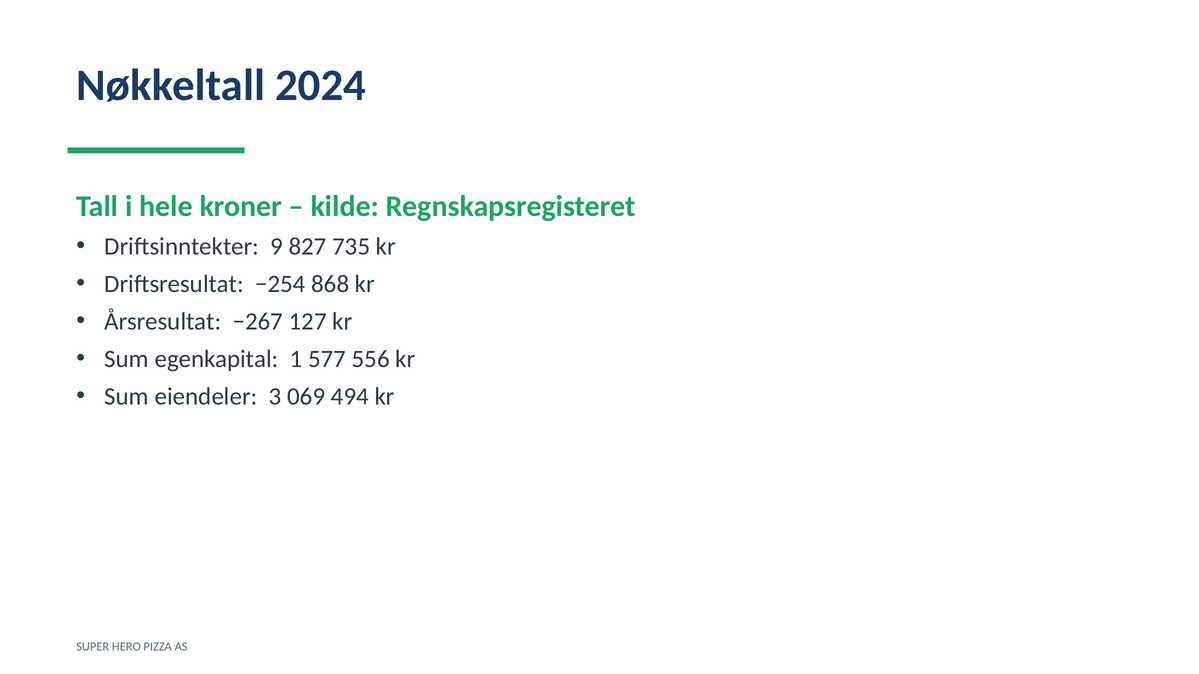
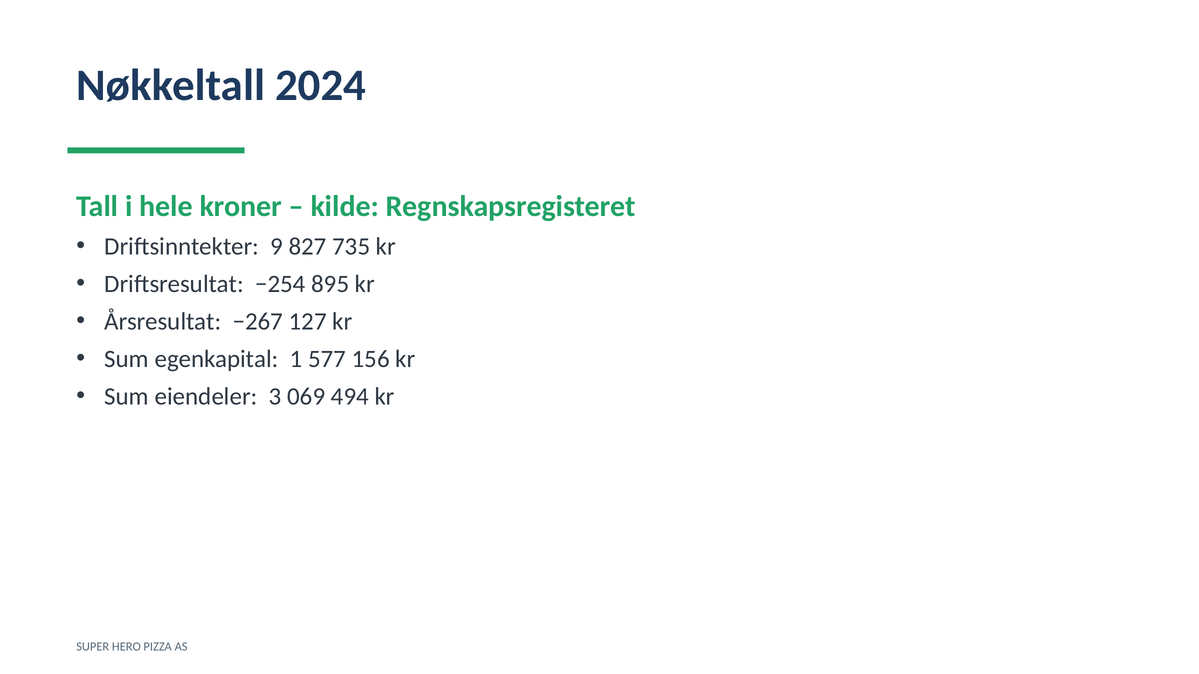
868: 868 -> 895
556: 556 -> 156
